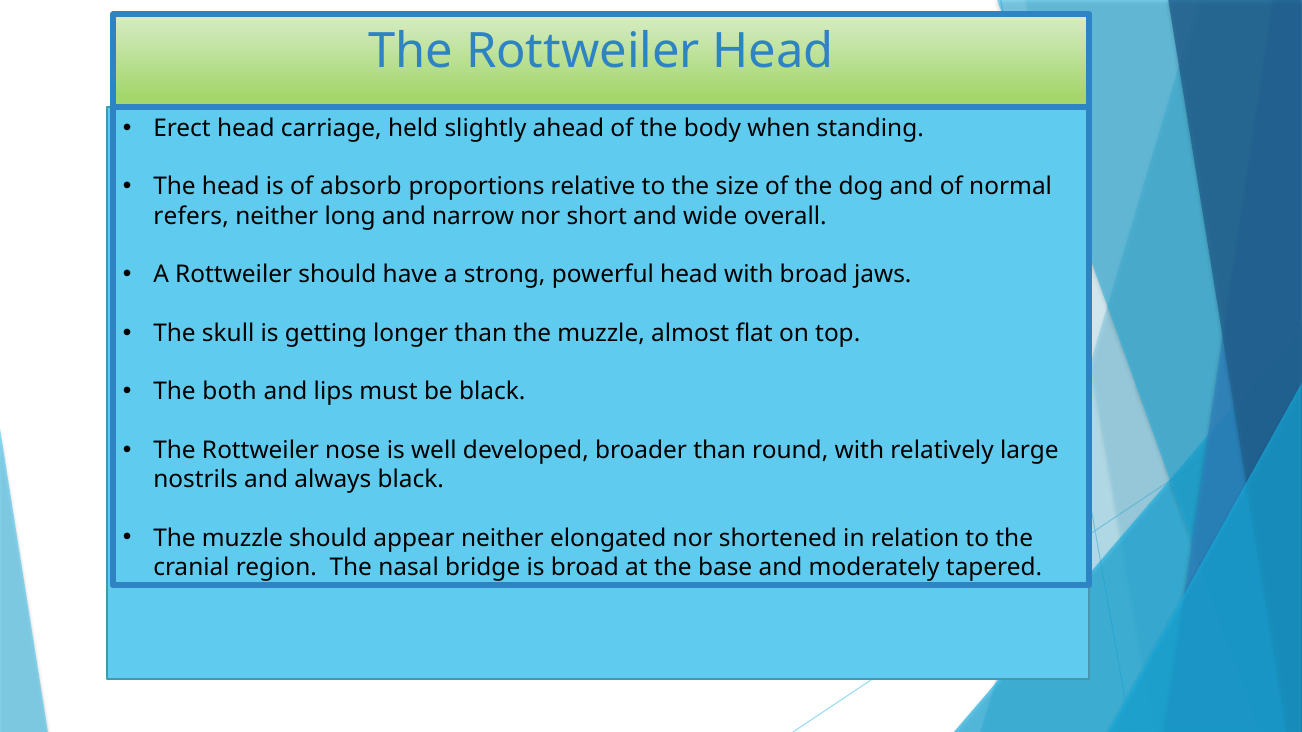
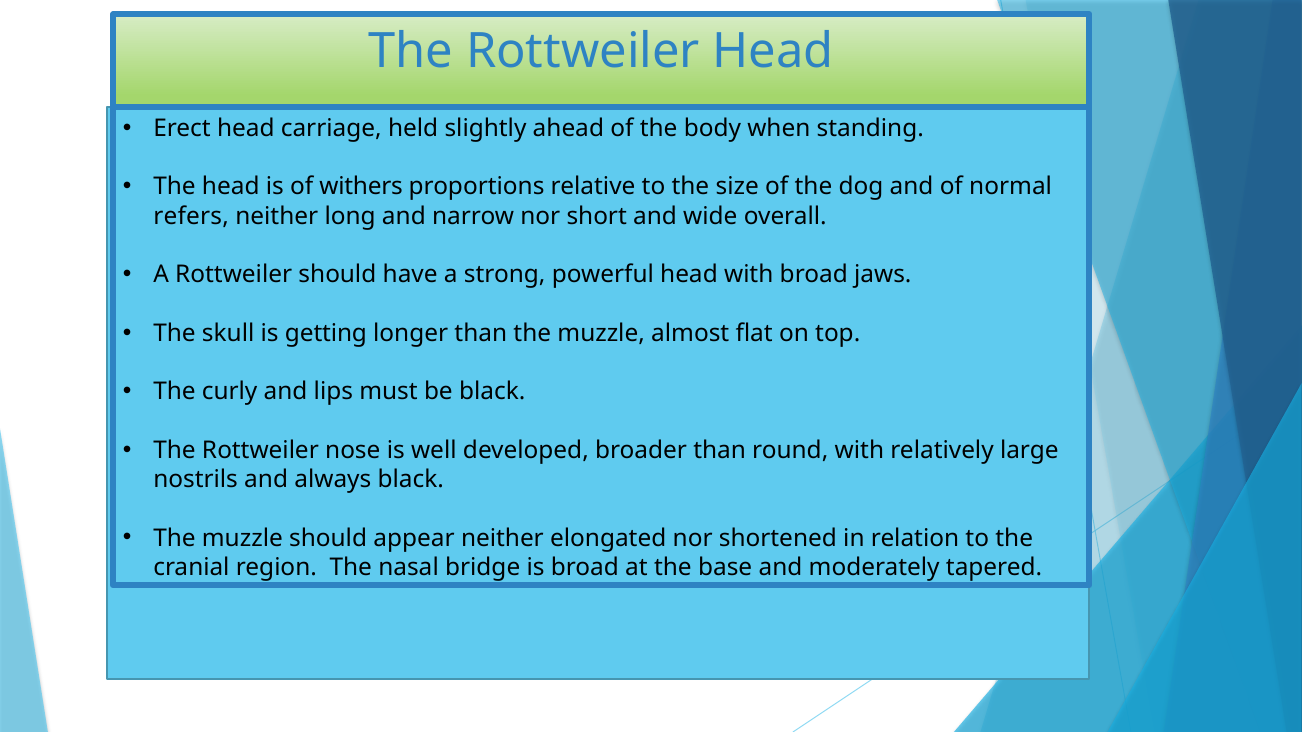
absorb: absorb -> withers
both: both -> curly
